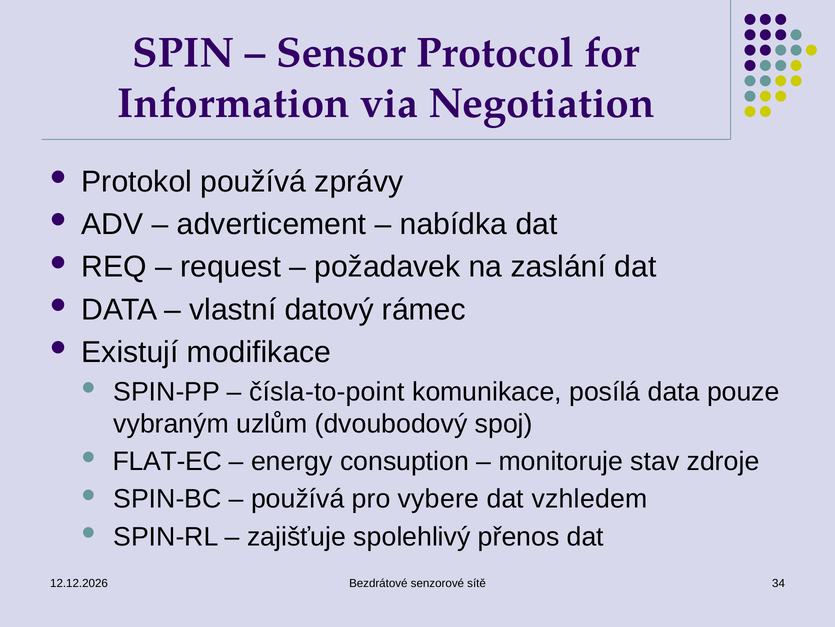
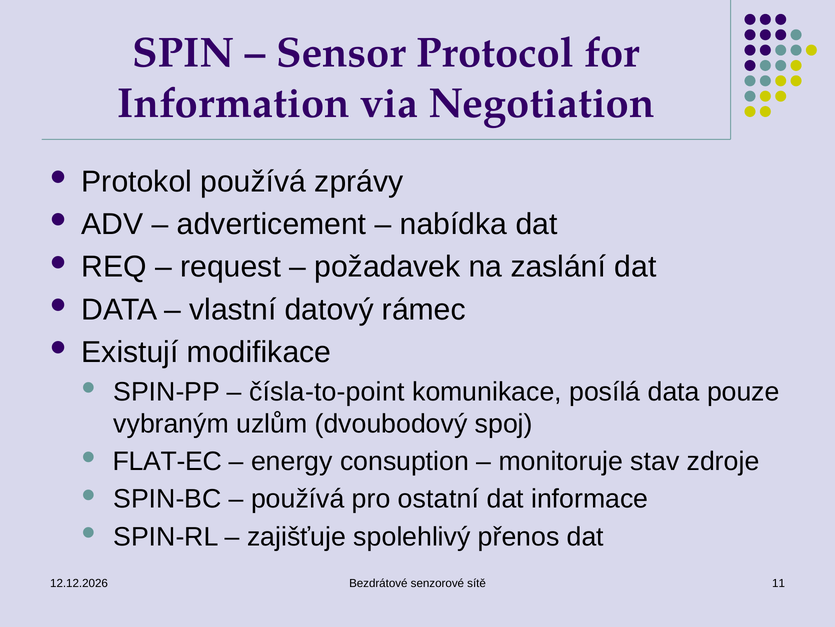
vybere: vybere -> ostatní
vzhledem: vzhledem -> informace
34: 34 -> 11
